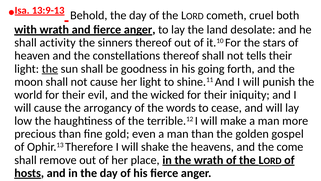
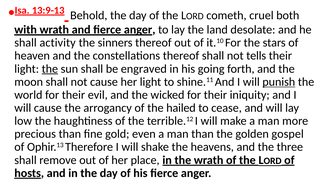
goodness: goodness -> engraved
punish underline: none -> present
words: words -> hailed
come: come -> three
